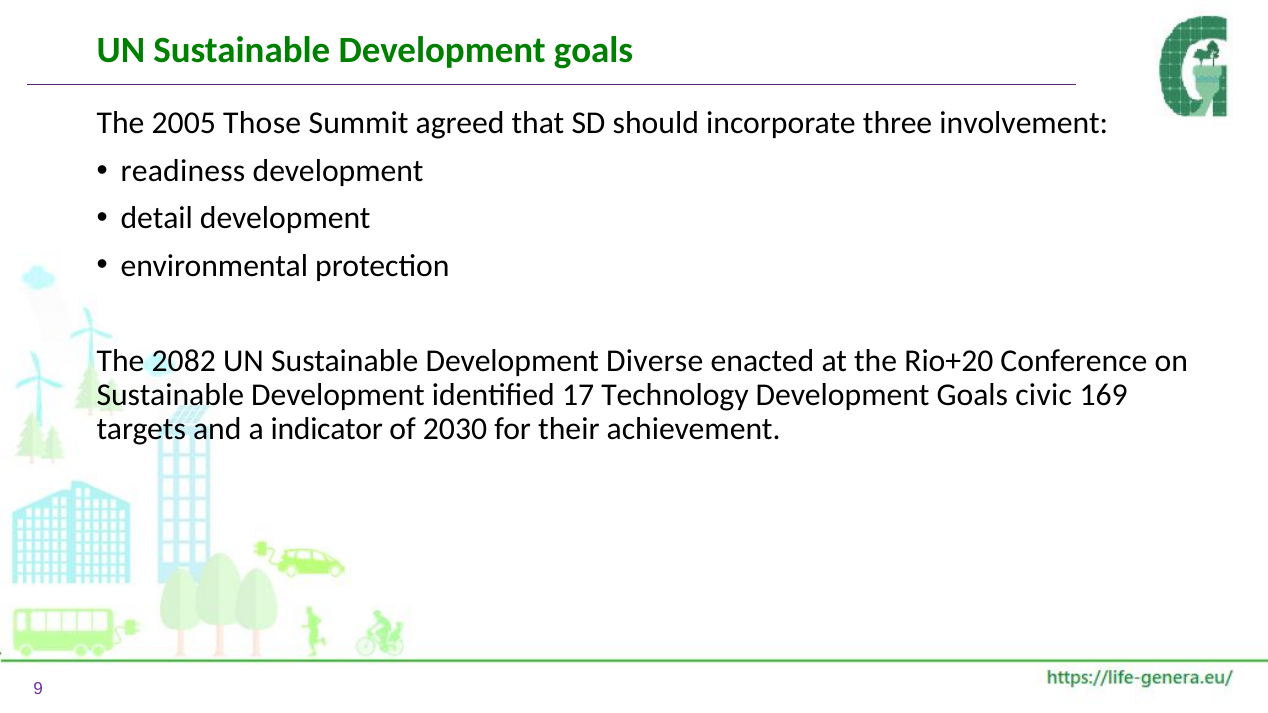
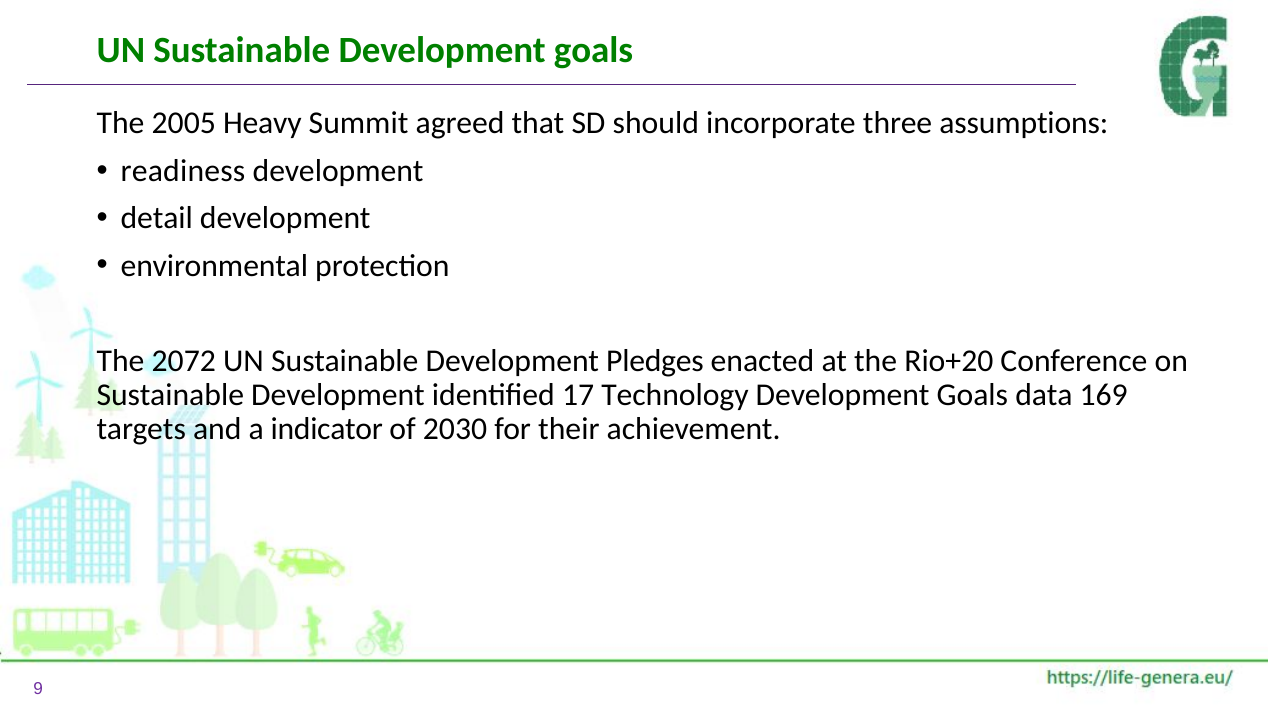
Those: Those -> Heavy
involvement: involvement -> assumptions
2082: 2082 -> 2072
Diverse: Diverse -> Pledges
civic: civic -> data
